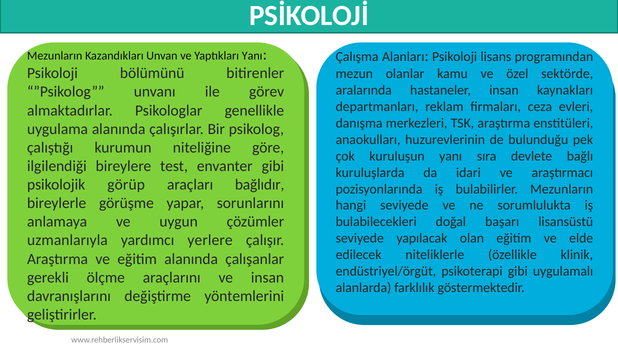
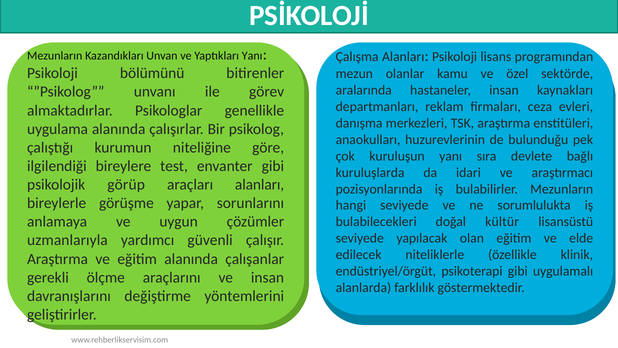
araçları bağlıdır: bağlıdır -> alanları
başarı: başarı -> kültür
yerlere: yerlere -> güvenli
